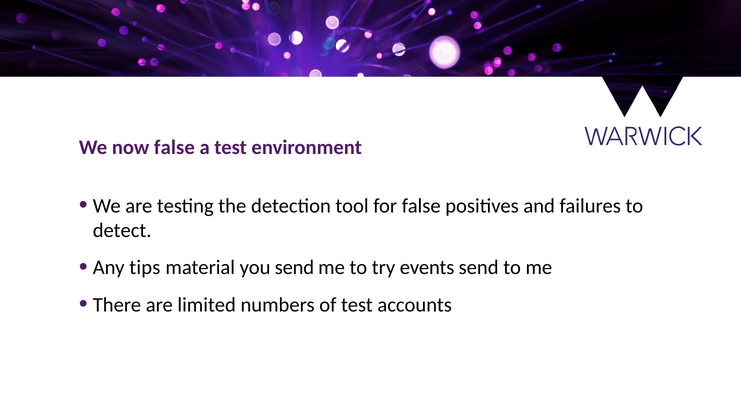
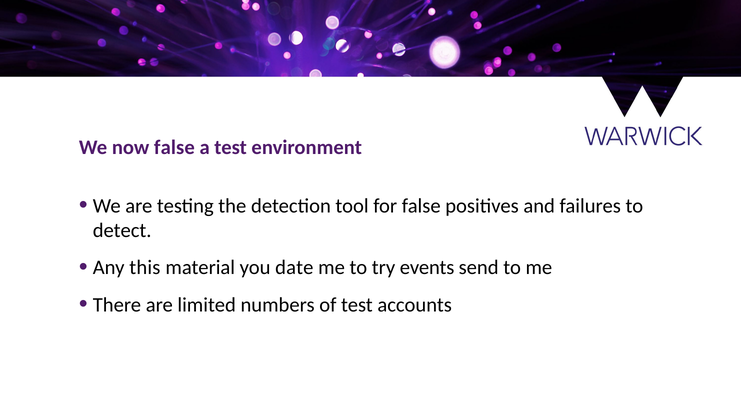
tips: tips -> this
you send: send -> date
